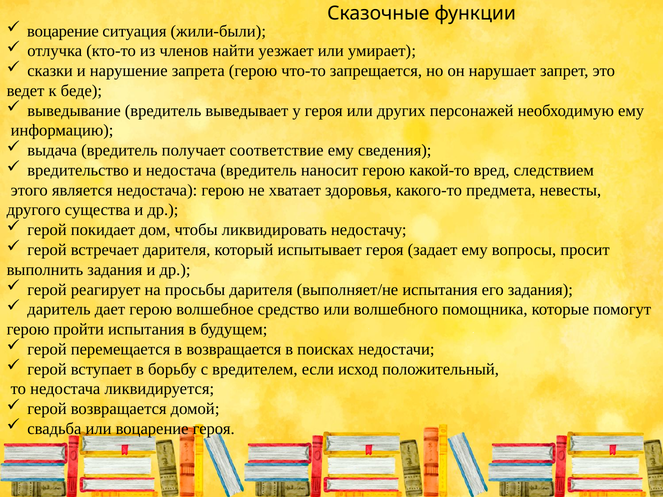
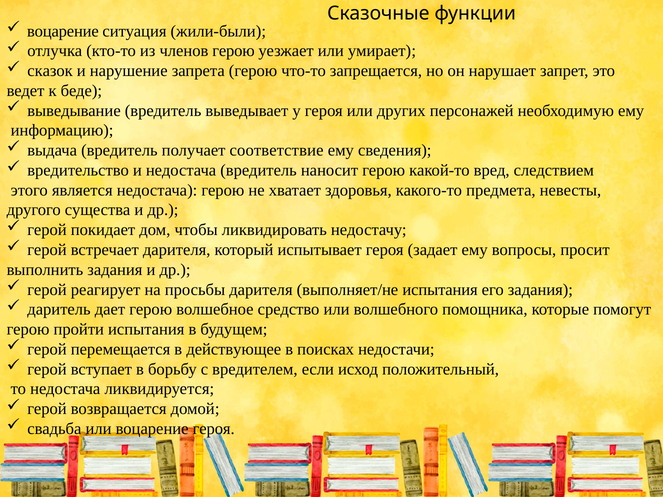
членов найти: найти -> герою
сказки: сказки -> сказок
в возвращается: возвращается -> действующее
